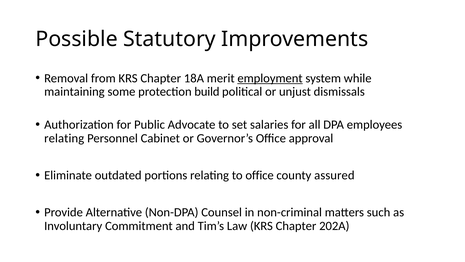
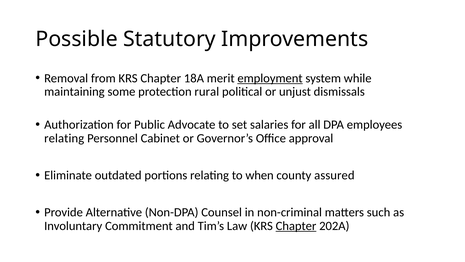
build: build -> rural
to office: office -> when
Chapter at (296, 225) underline: none -> present
